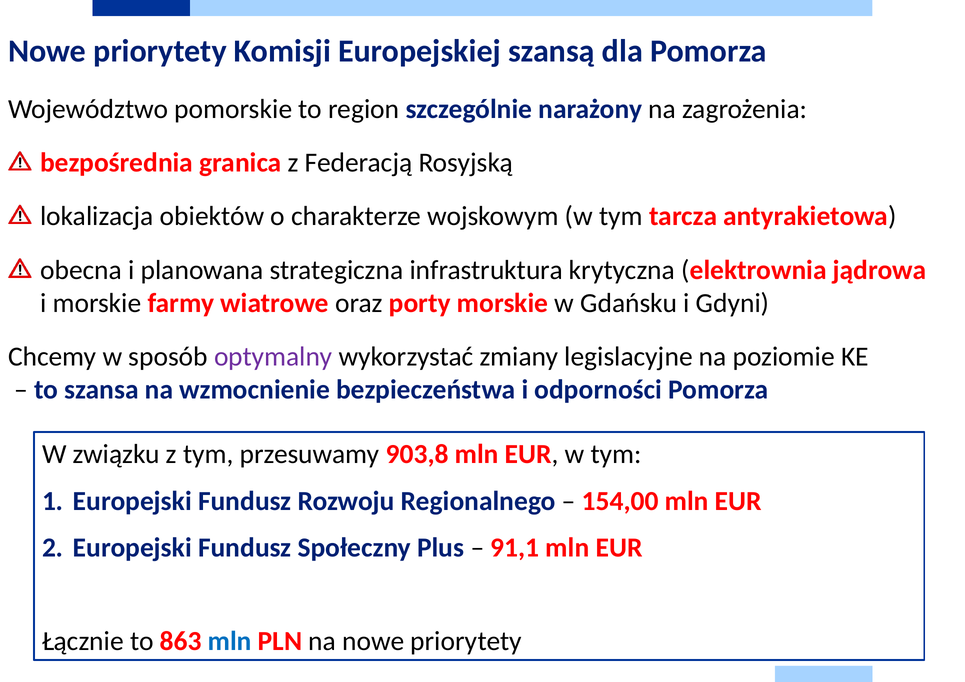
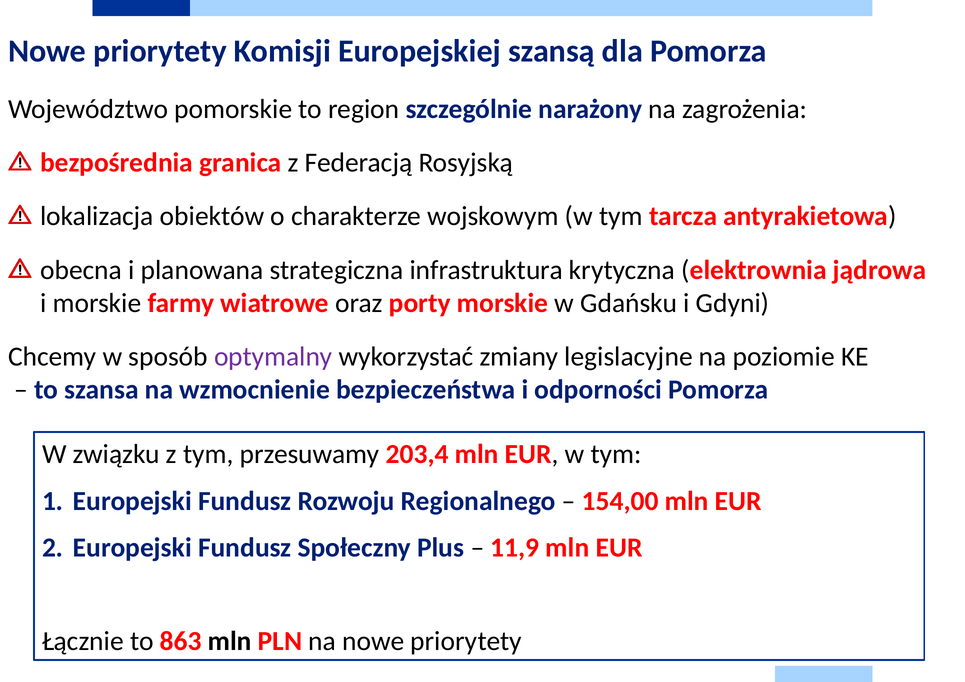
903,8: 903,8 -> 203,4
91,1: 91,1 -> 11,9
mln at (230, 642) colour: blue -> black
